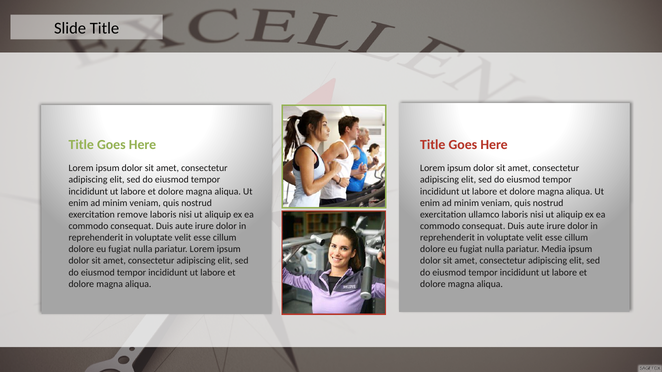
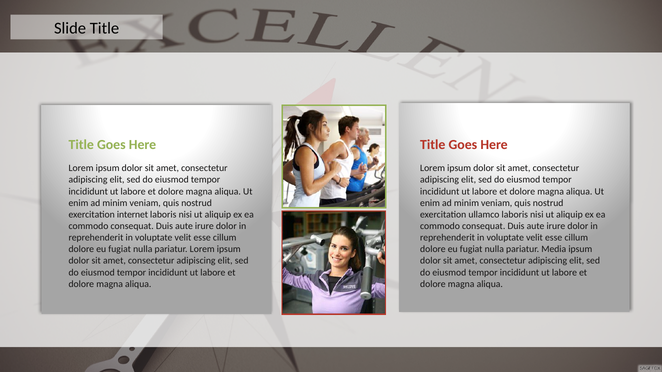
remove: remove -> internet
